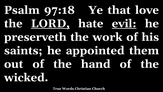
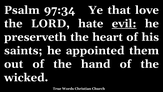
97:18: 97:18 -> 97:34
LORD underline: present -> none
work: work -> heart
